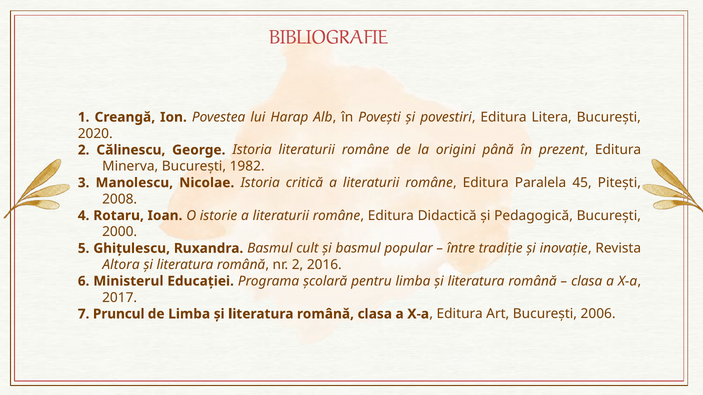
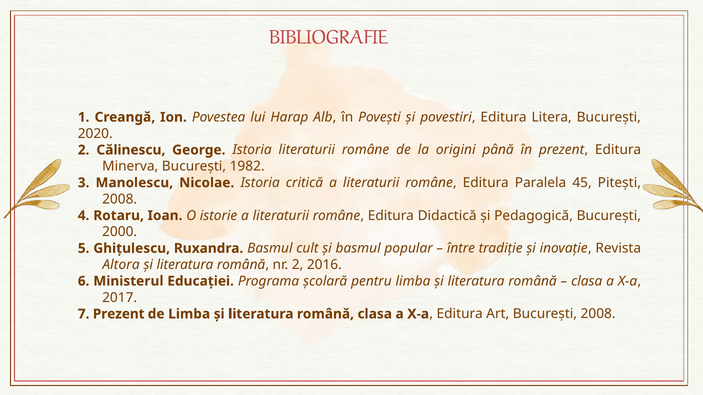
7 Pruncul: Pruncul -> Prezent
București 2006: 2006 -> 2008
